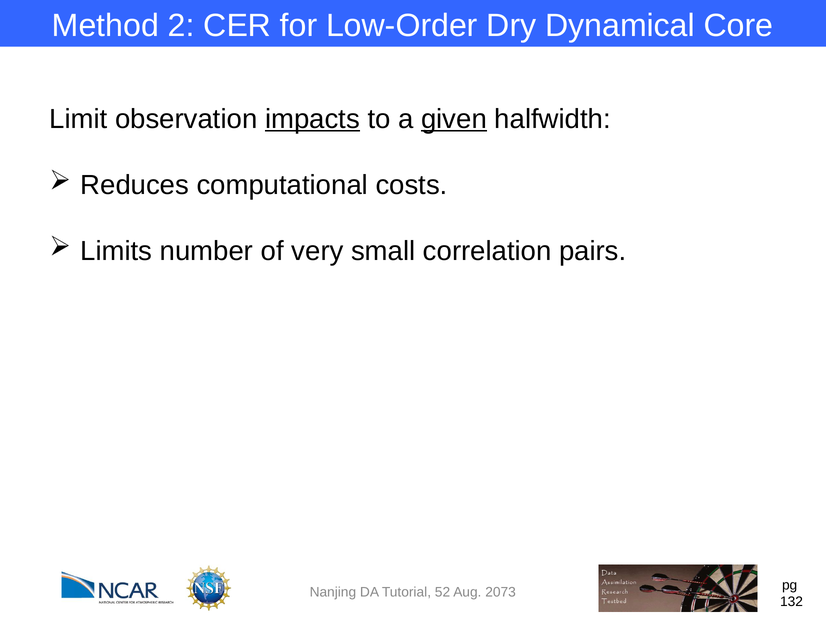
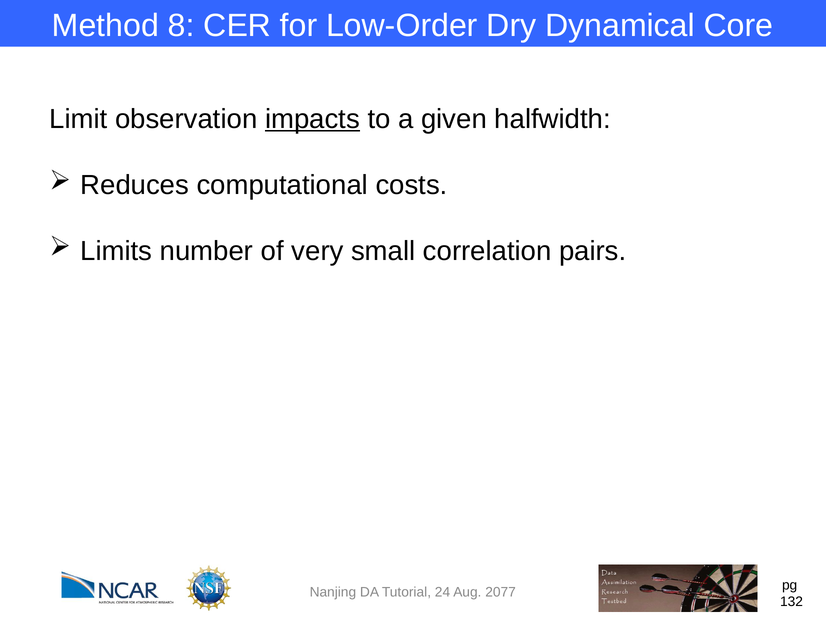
2: 2 -> 8
given underline: present -> none
52: 52 -> 24
2073: 2073 -> 2077
